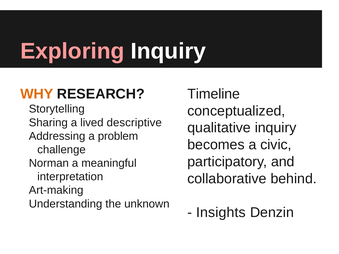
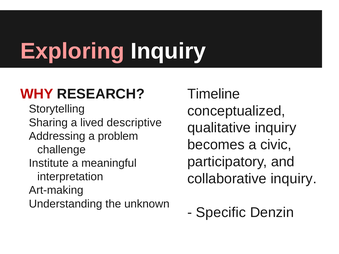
WHY colour: orange -> red
Norman: Norman -> Institute
collaborative behind: behind -> inquiry
Insights: Insights -> Specific
